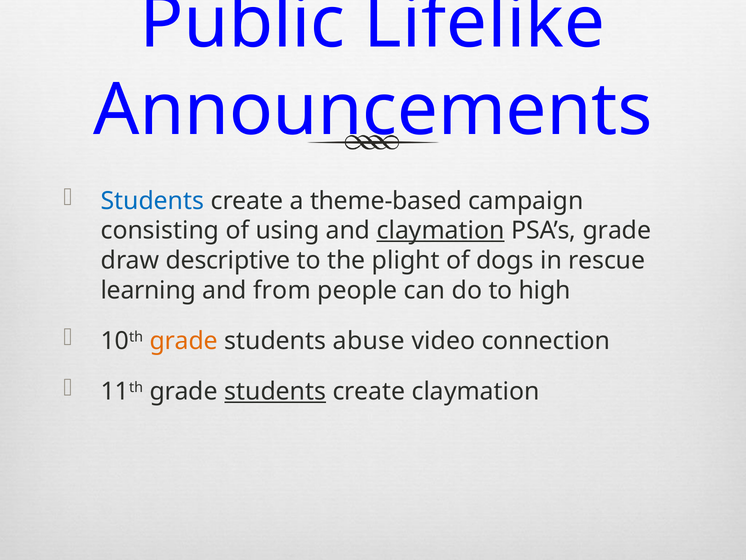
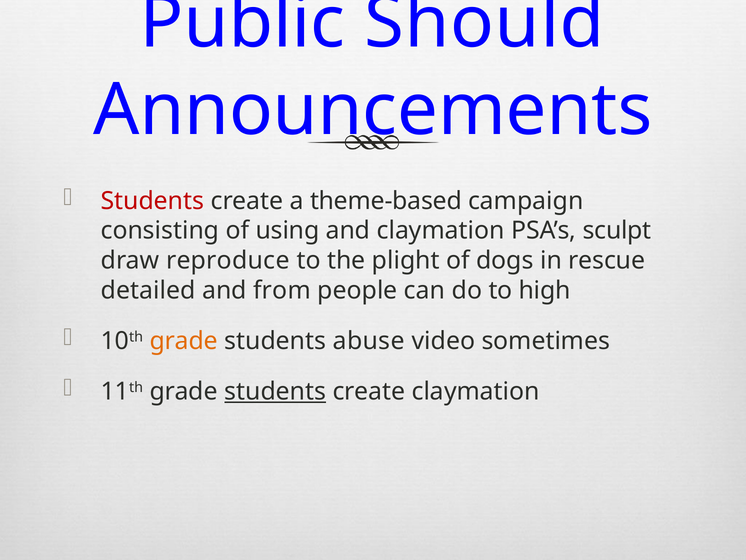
Lifelike: Lifelike -> Should
Students at (152, 201) colour: blue -> red
claymation at (441, 231) underline: present -> none
PSA’s grade: grade -> sculpt
descriptive: descriptive -> reproduce
learning: learning -> detailed
connection: connection -> sometimes
